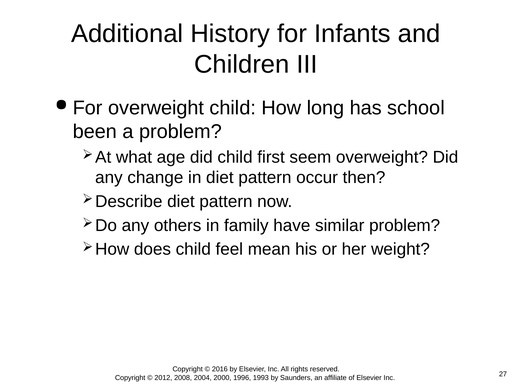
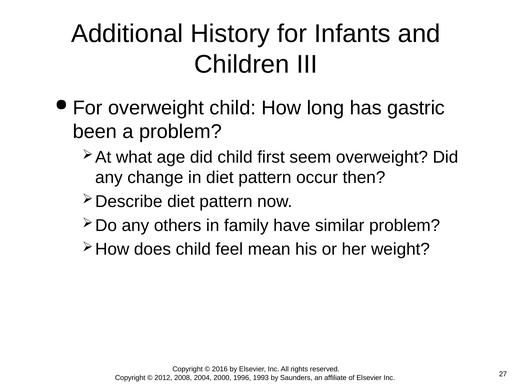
school: school -> gastric
